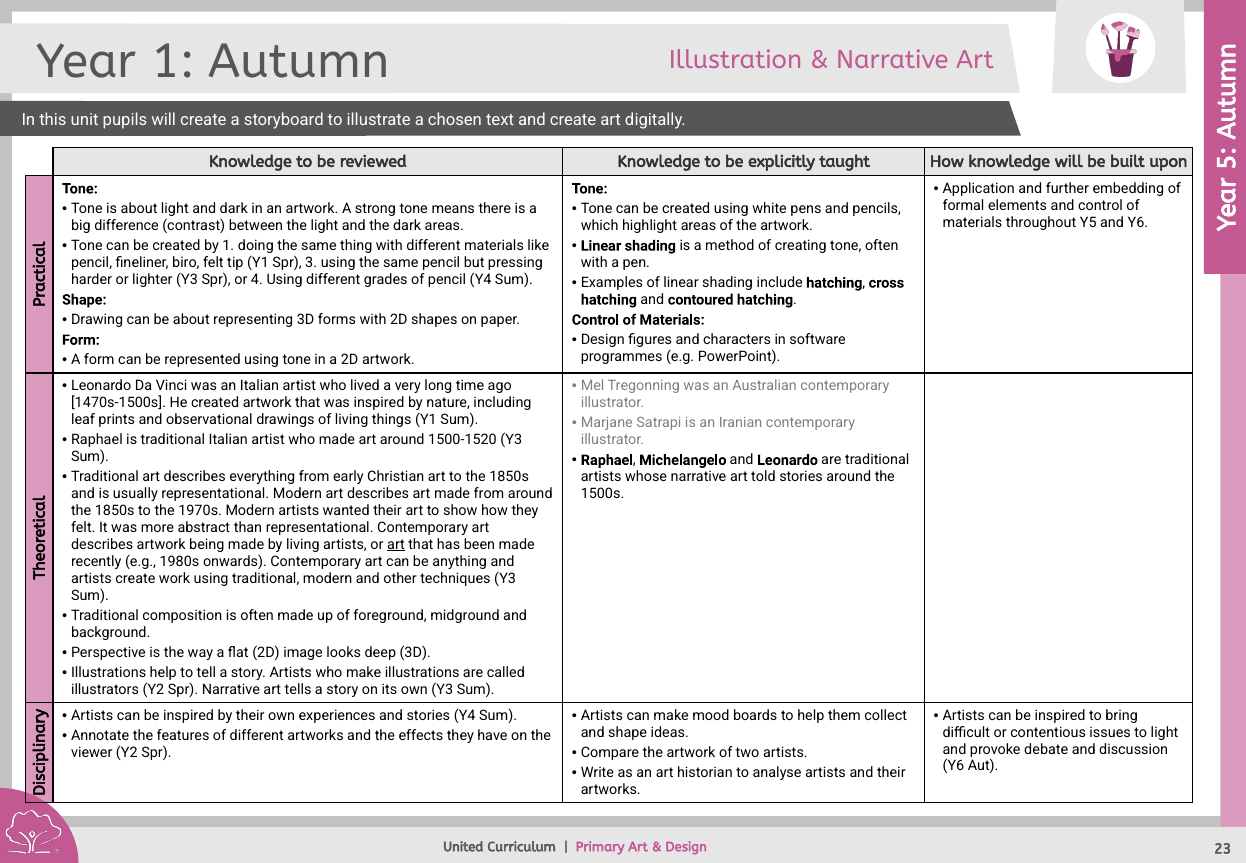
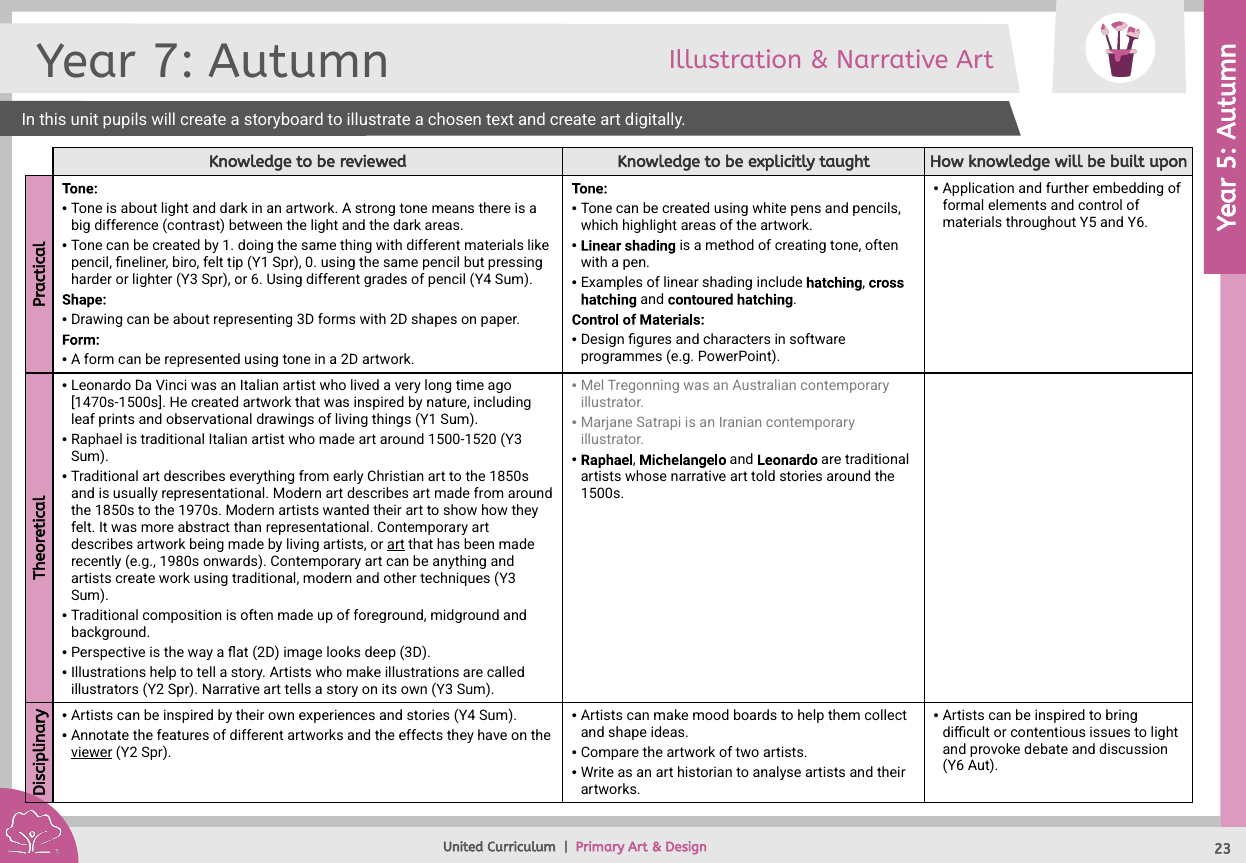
Year 1: 1 -> 7
3: 3 -> 0
4: 4 -> 6
viewer underline: none -> present
